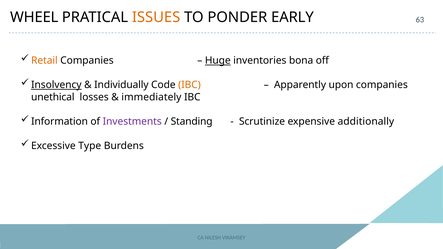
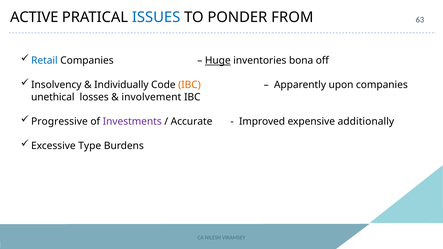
WHEEL: WHEEL -> ACTIVE
ISSUES colour: orange -> blue
EARLY: EARLY -> FROM
Retail colour: orange -> blue
Insolvency underline: present -> none
immediately: immediately -> involvement
Information: Information -> Progressive
Standing: Standing -> Accurate
Scrutinize: Scrutinize -> Improved
